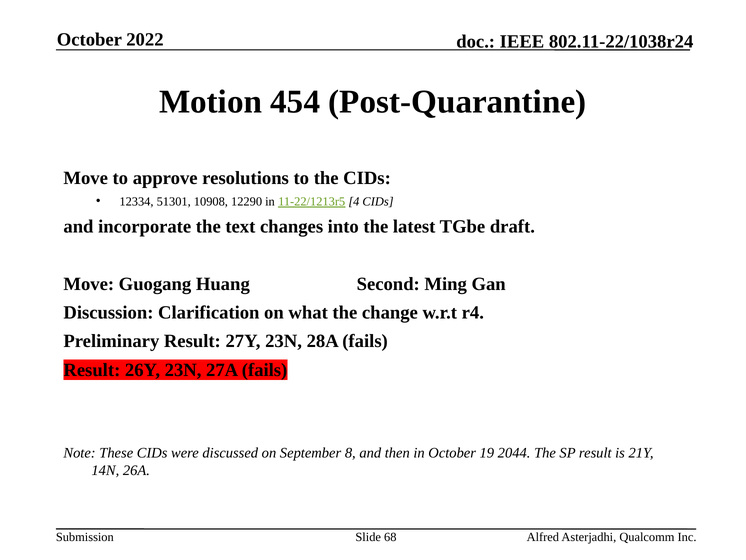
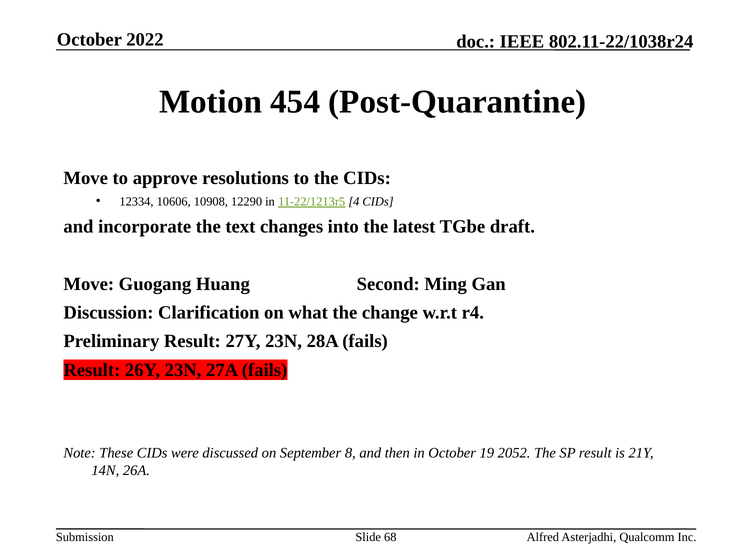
51301: 51301 -> 10606
2044: 2044 -> 2052
